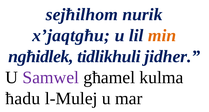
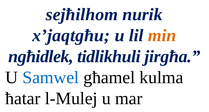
jidher: jidher -> jirgħa
Samwel colour: purple -> blue
ħadu: ħadu -> ħatar
